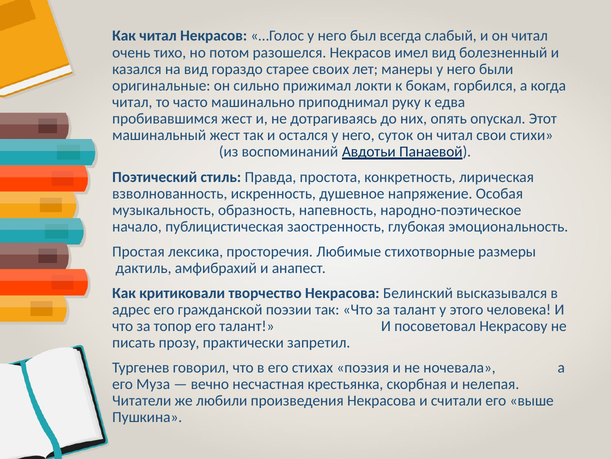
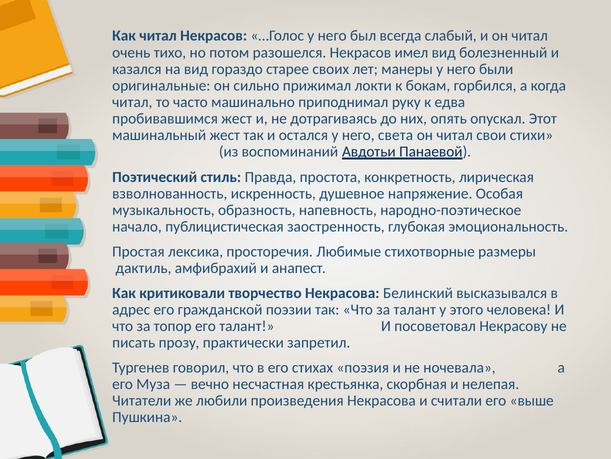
суток: суток -> света
